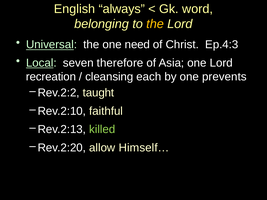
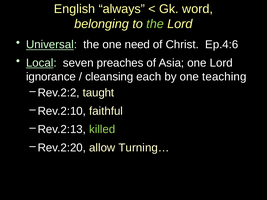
the at (155, 24) colour: yellow -> light green
Ep.4:3: Ep.4:3 -> Ep.4:6
therefore: therefore -> preaches
recreation: recreation -> ignorance
prevents: prevents -> teaching
Himself…: Himself… -> Turning…
